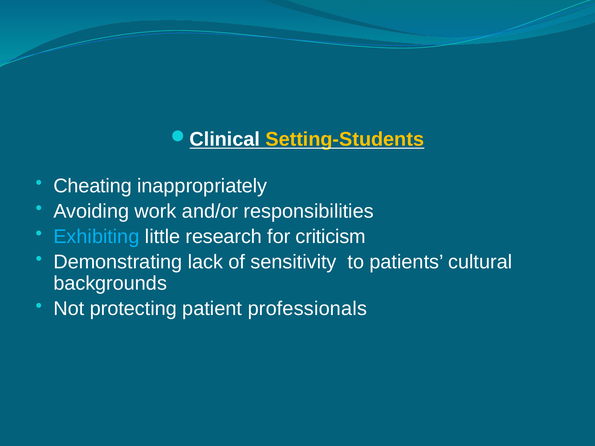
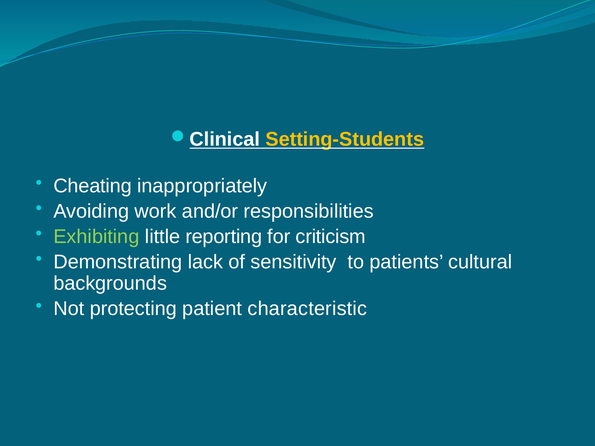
Exhibiting colour: light blue -> light green
research: research -> reporting
professionals: professionals -> characteristic
